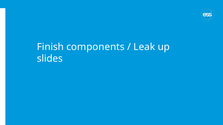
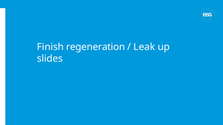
components: components -> regeneration
